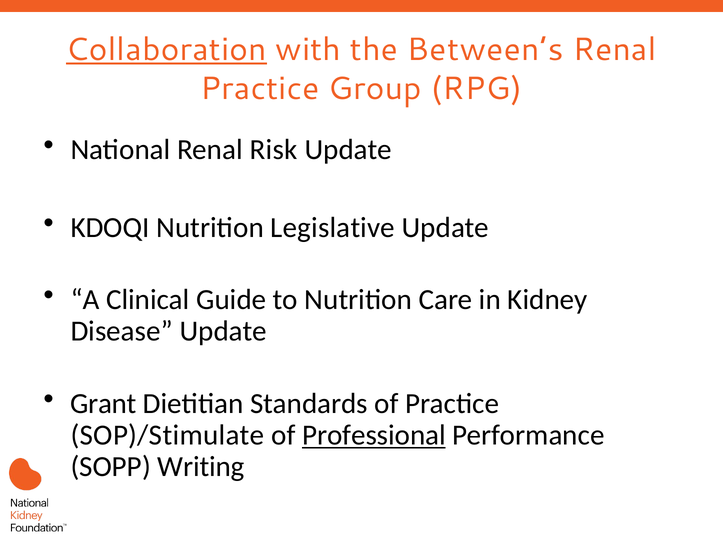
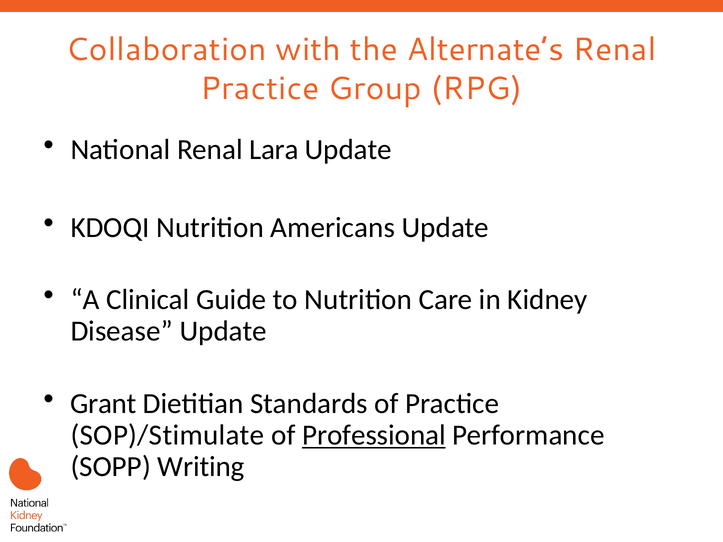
Collaboration underline: present -> none
Between’s: Between’s -> Alternate’s
Risk: Risk -> Lara
Legislative: Legislative -> Americans
